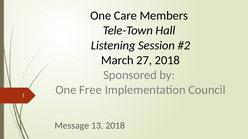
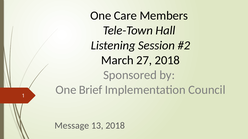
Free: Free -> Brief
